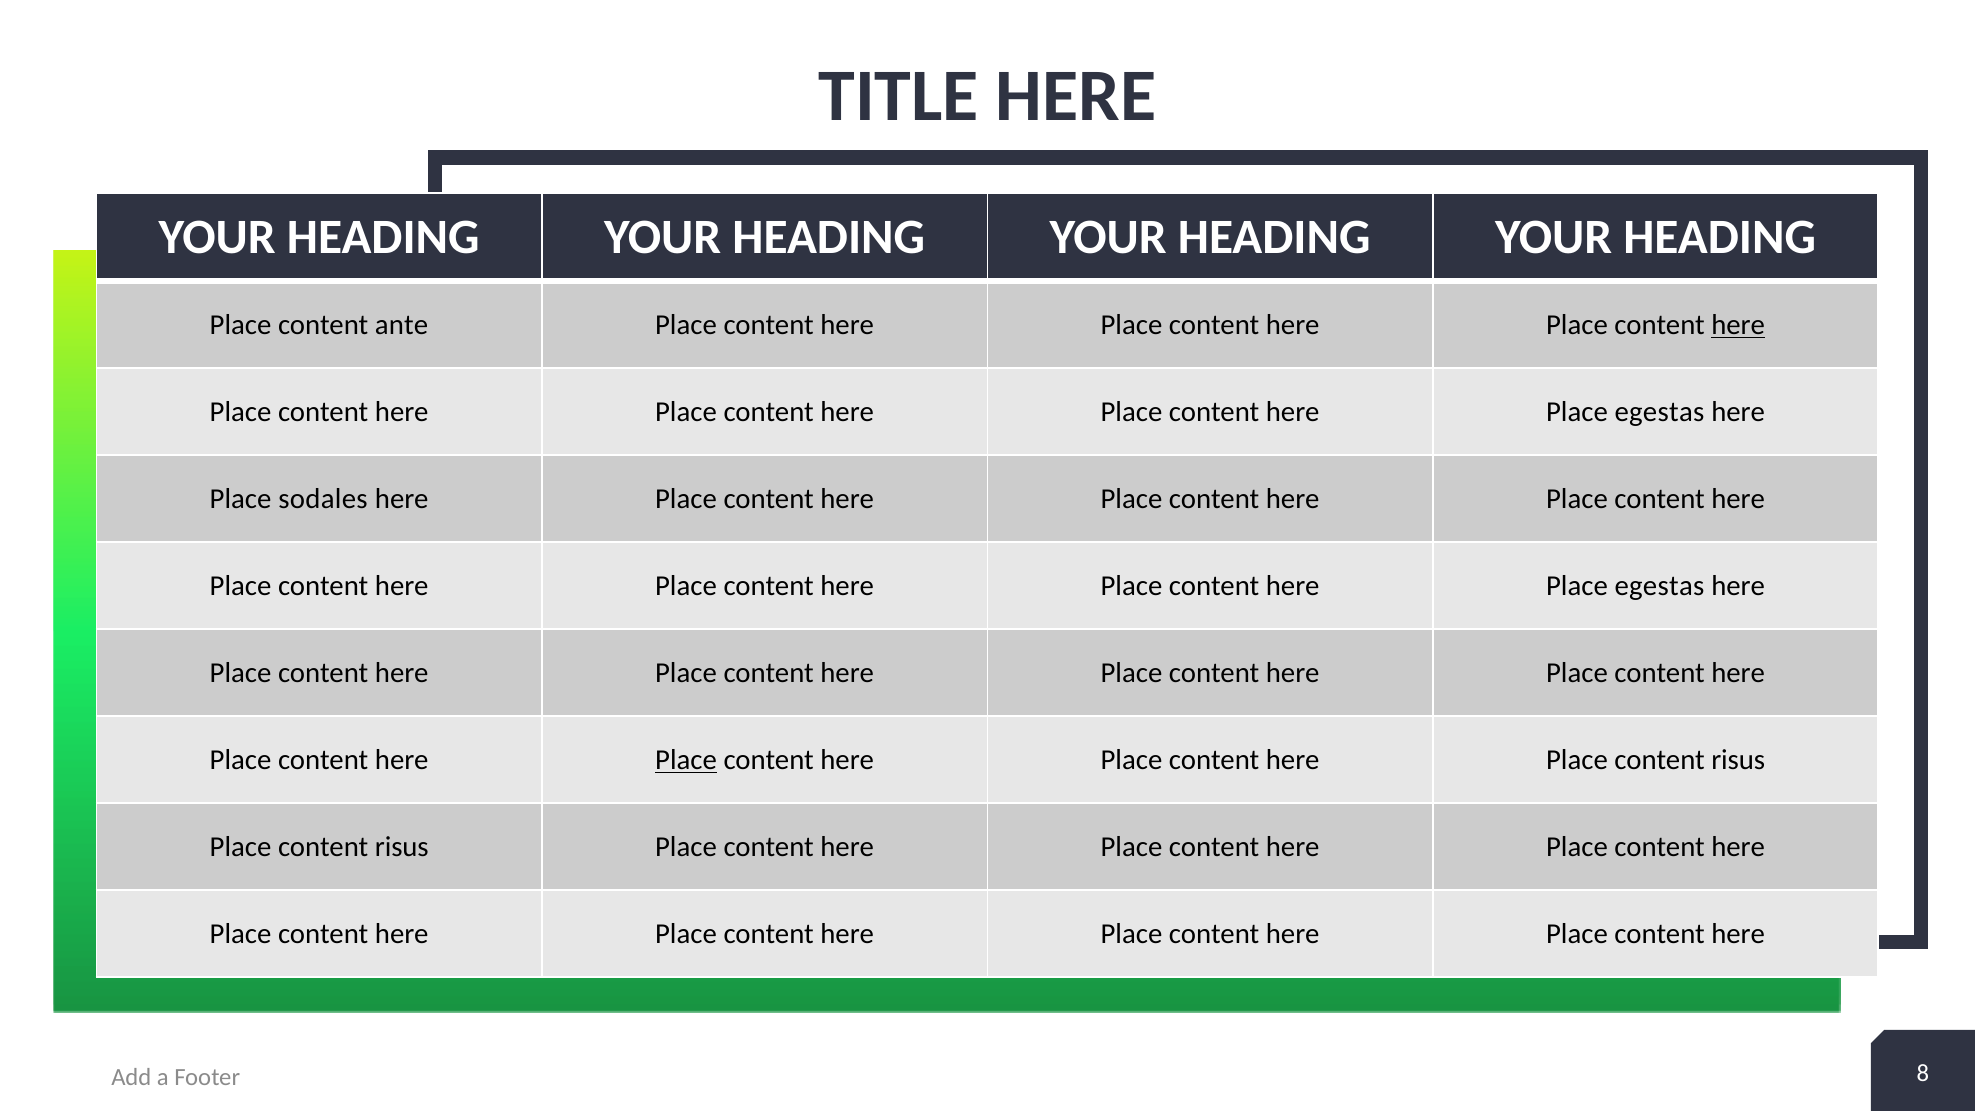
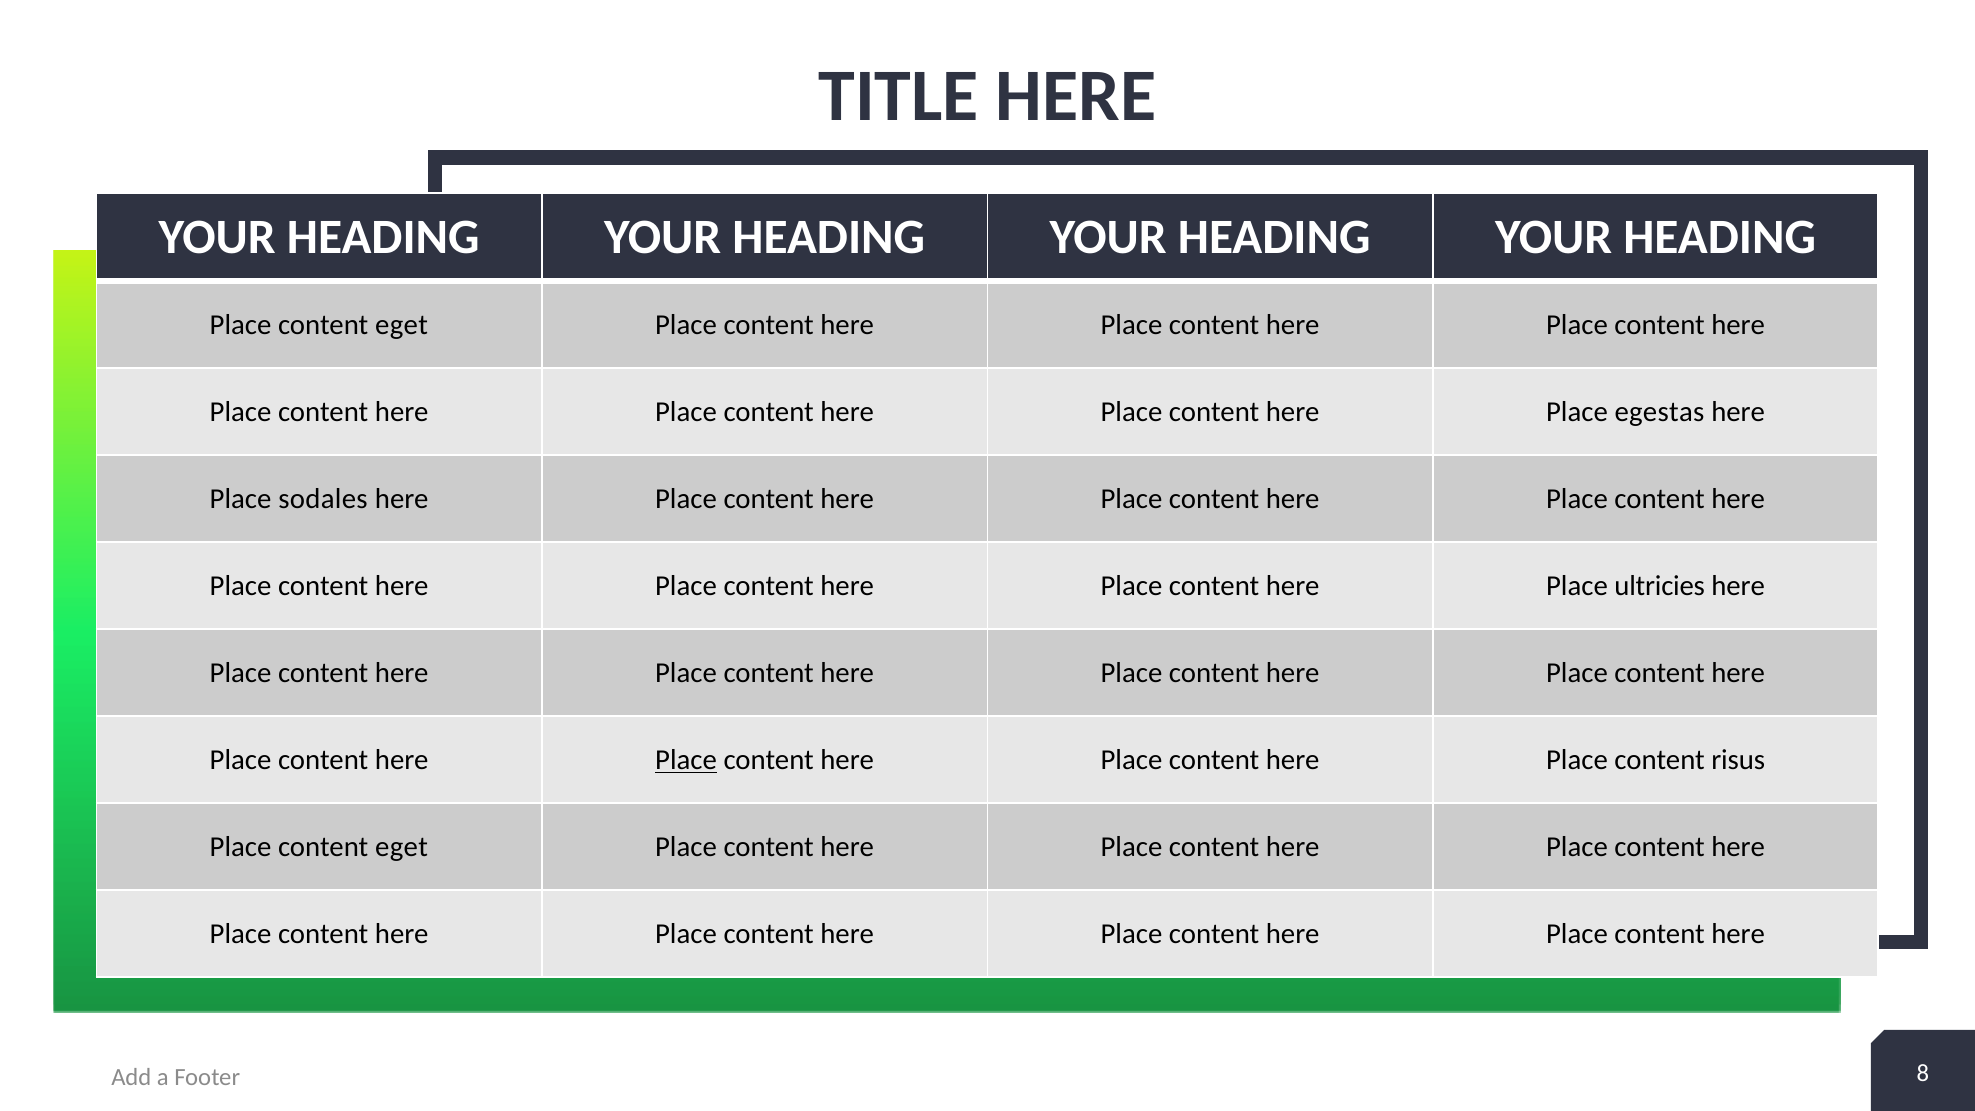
ante at (402, 325): ante -> eget
here at (1738, 325) underline: present -> none
egestas at (1659, 586): egestas -> ultricies
risus at (402, 847): risus -> eget
